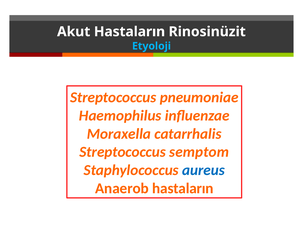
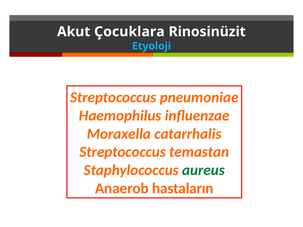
Akut Hastaların: Hastaların -> Çocuklara
semptom: semptom -> temastan
aureus colour: blue -> green
